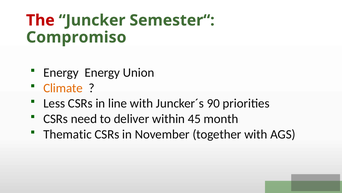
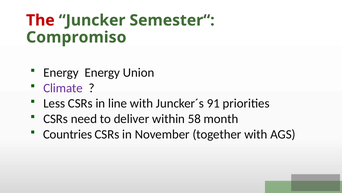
Climate colour: orange -> purple
90: 90 -> 91
45: 45 -> 58
Thematic: Thematic -> Countries
